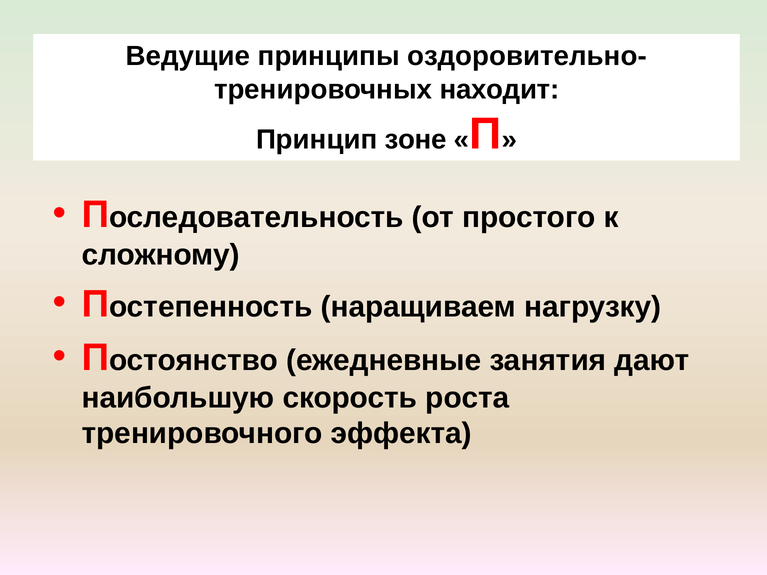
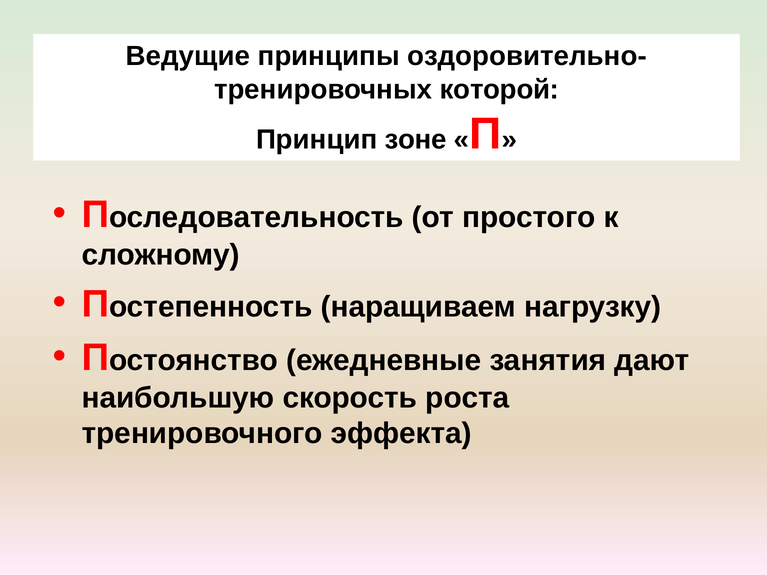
находит: находит -> которой
